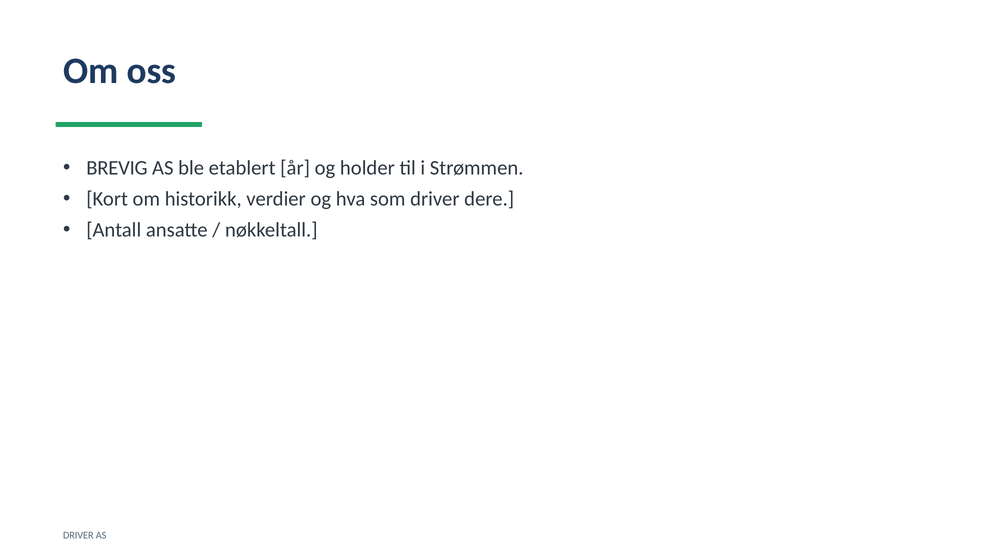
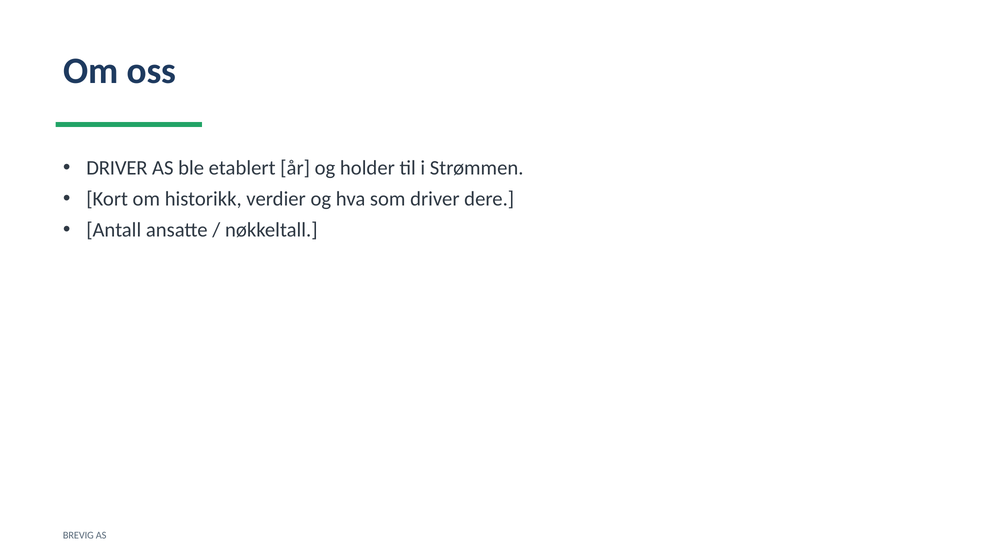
BREVIG at (117, 168): BREVIG -> DRIVER
DRIVER at (78, 535): DRIVER -> BREVIG
